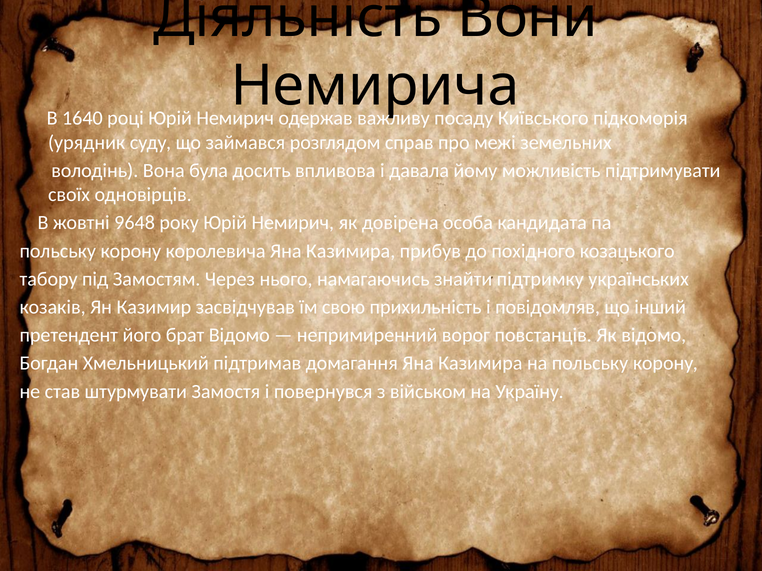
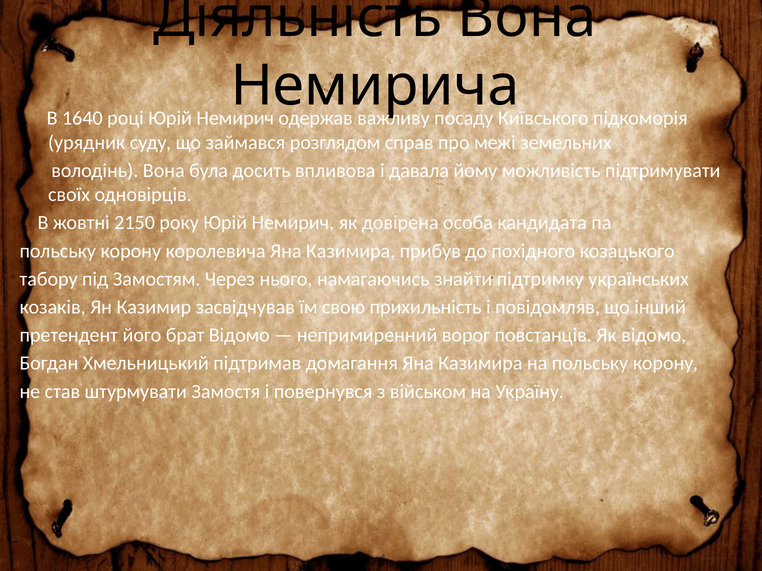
Діяльність Вони: Вони -> Вона
9648: 9648 -> 2150
